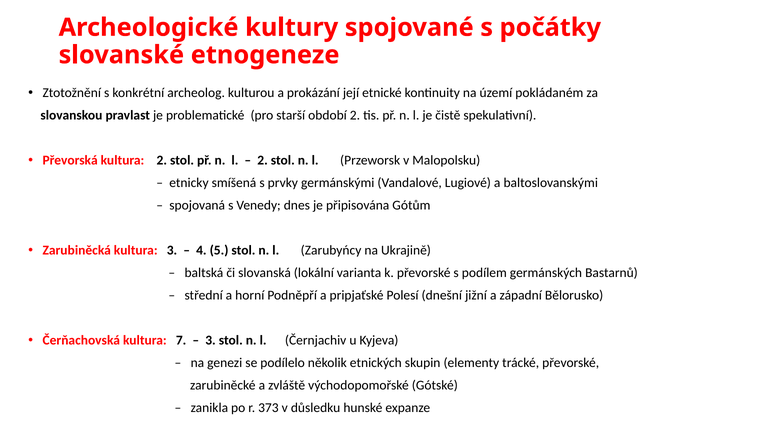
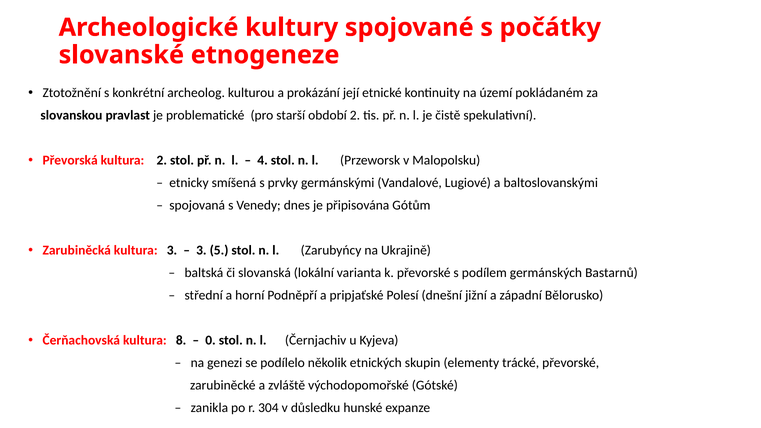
2 at (263, 160): 2 -> 4
4 at (201, 250): 4 -> 3
7: 7 -> 8
3 at (211, 340): 3 -> 0
373: 373 -> 304
